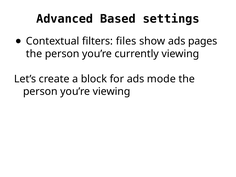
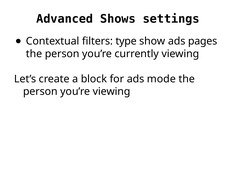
Based: Based -> Shows
files: files -> type
